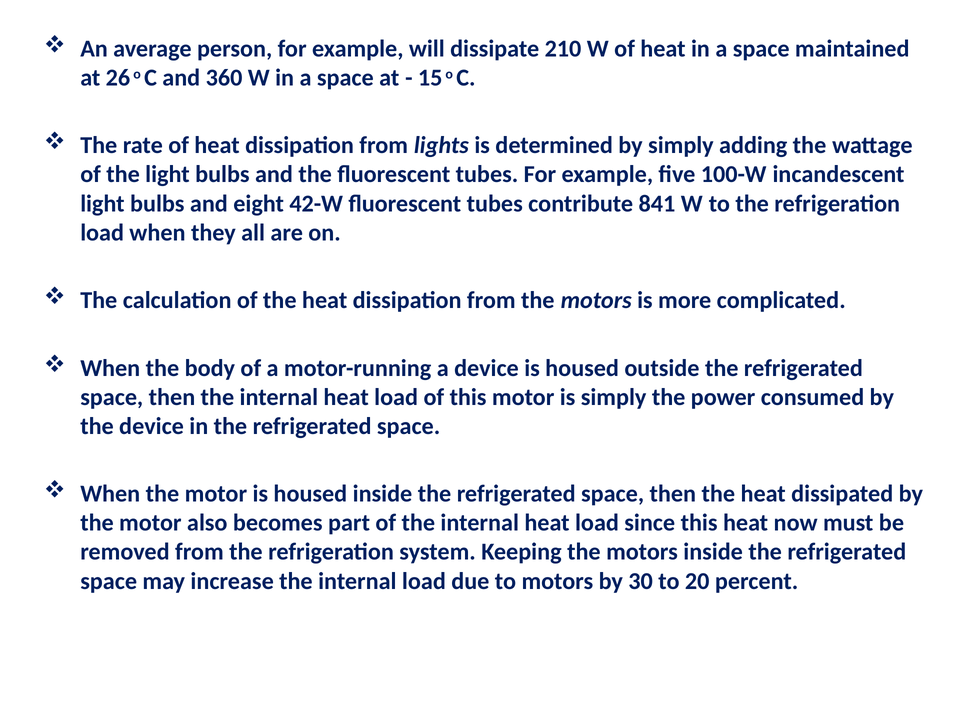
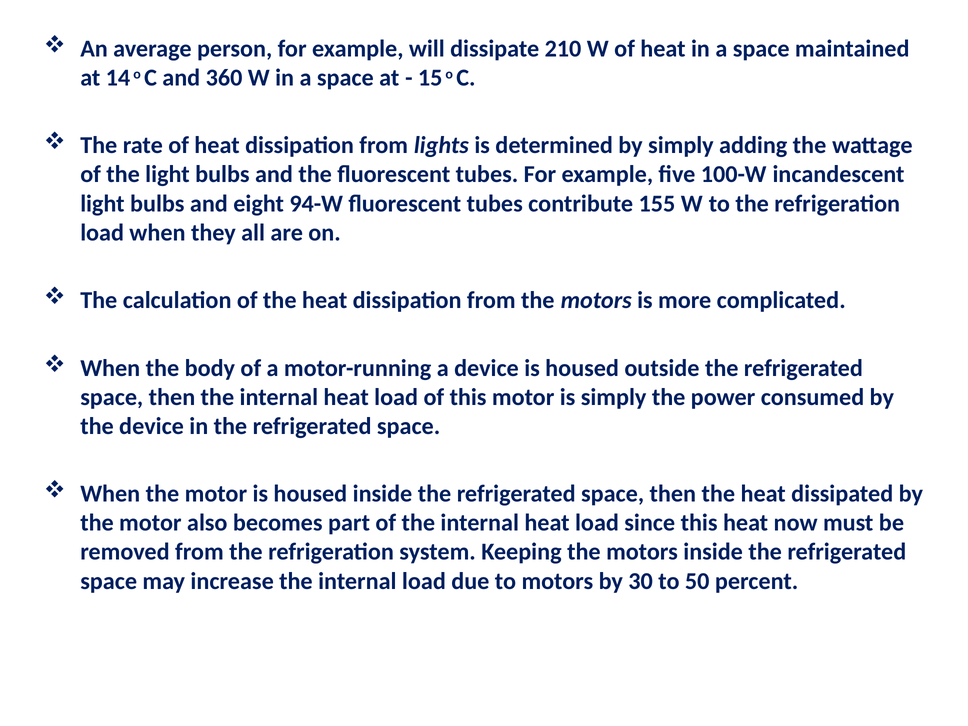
26: 26 -> 14
42-W: 42-W -> 94-W
841: 841 -> 155
20: 20 -> 50
